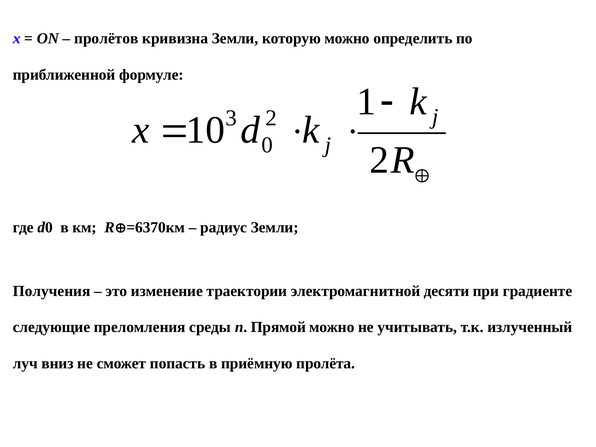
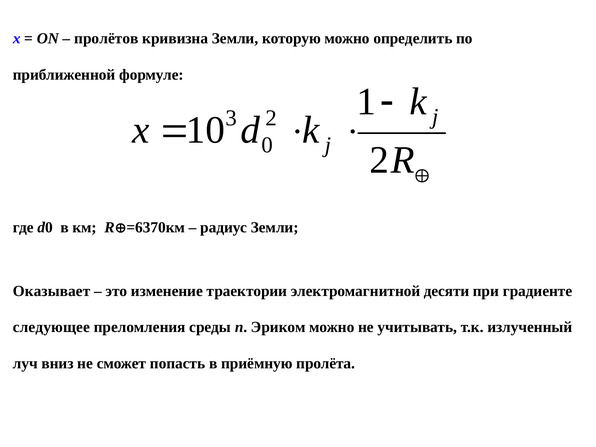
Получения: Получения -> Оказывает
следующие: следующие -> следующее
Прямой: Прямой -> Эриком
